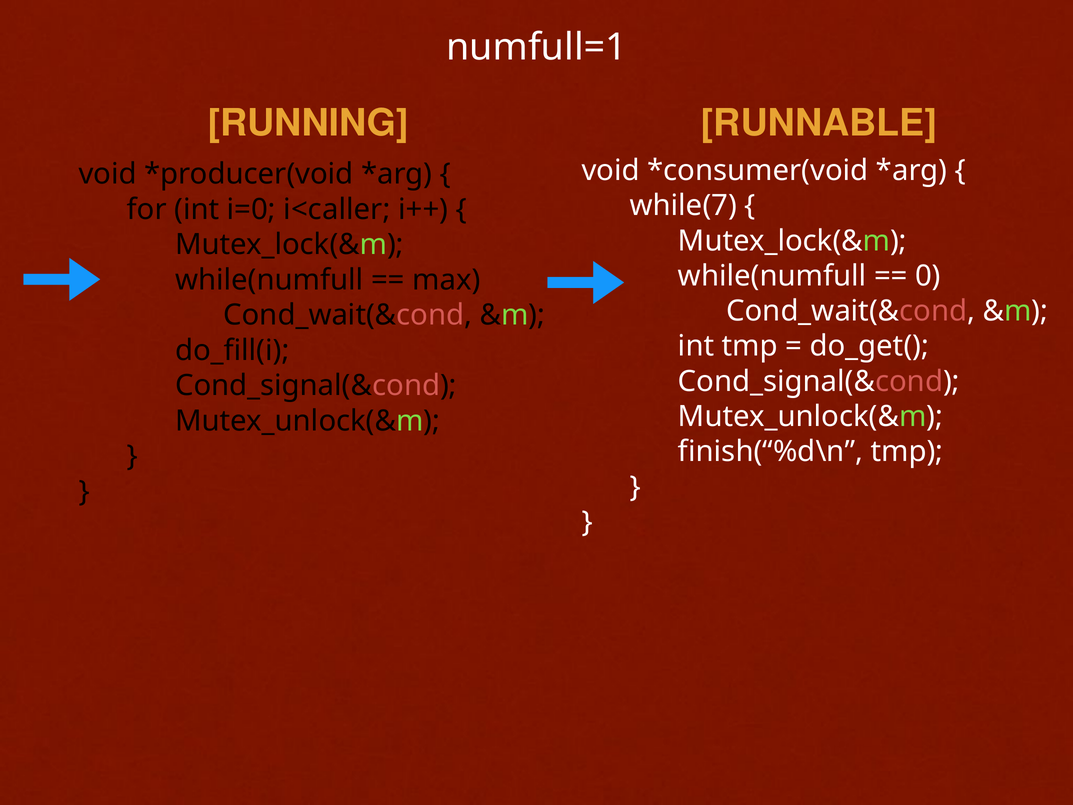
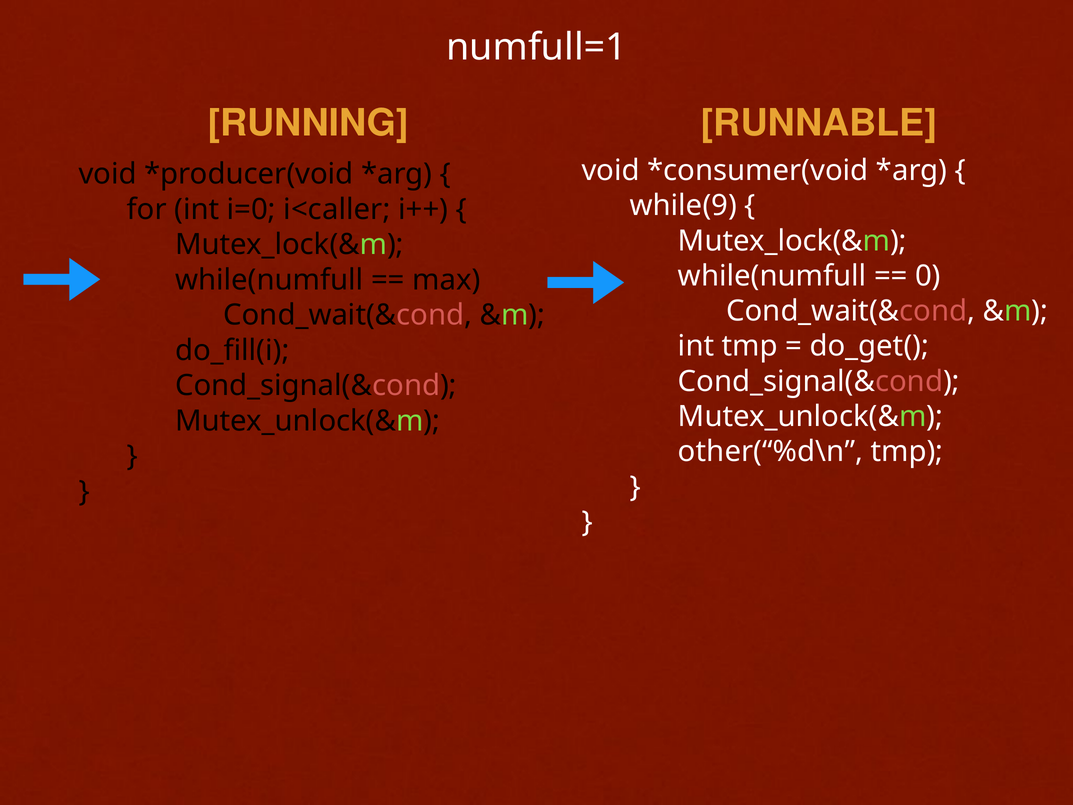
while(7: while(7 -> while(9
finish(“%d\n: finish(“%d\n -> other(“%d\n
